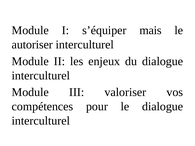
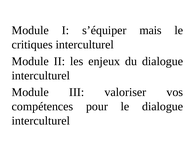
autoriser: autoriser -> critiques
